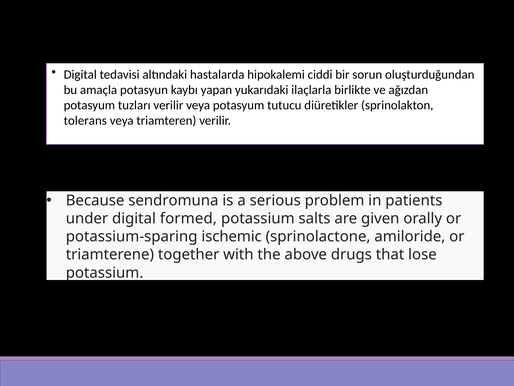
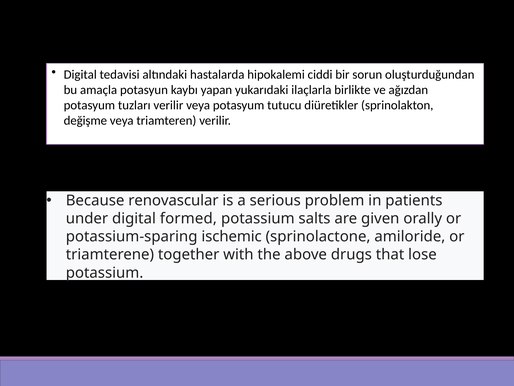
tolerans: tolerans -> değişme
sendromuna: sendromuna -> renovascular
